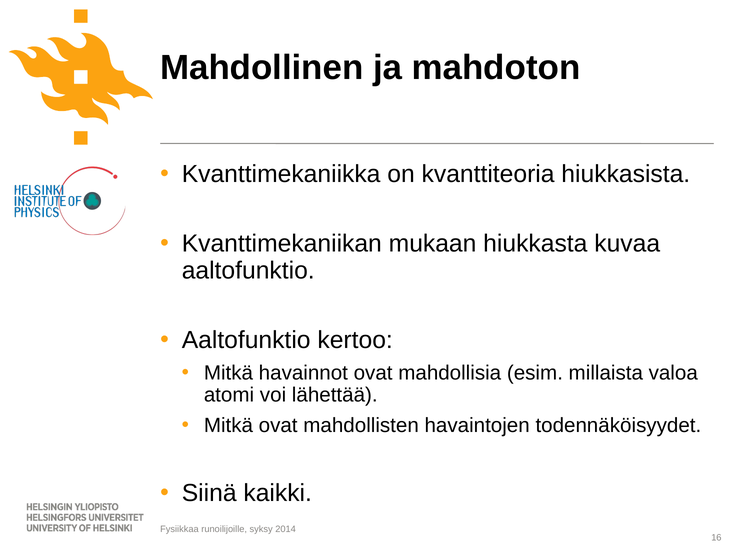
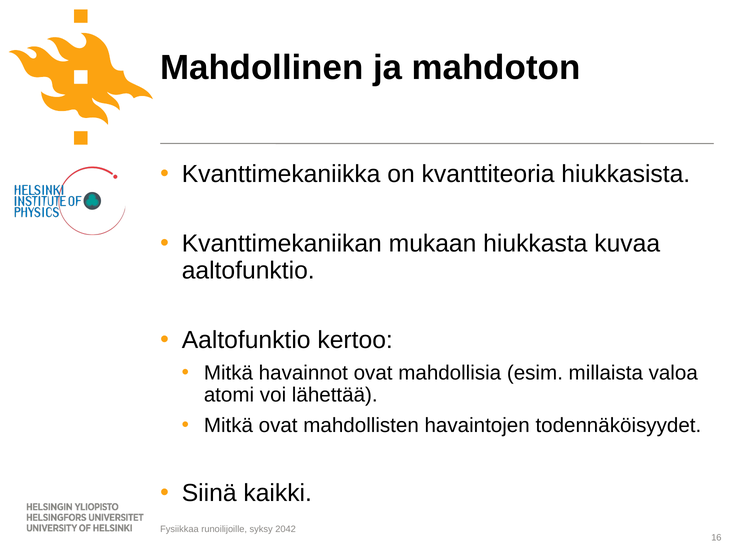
2014: 2014 -> 2042
